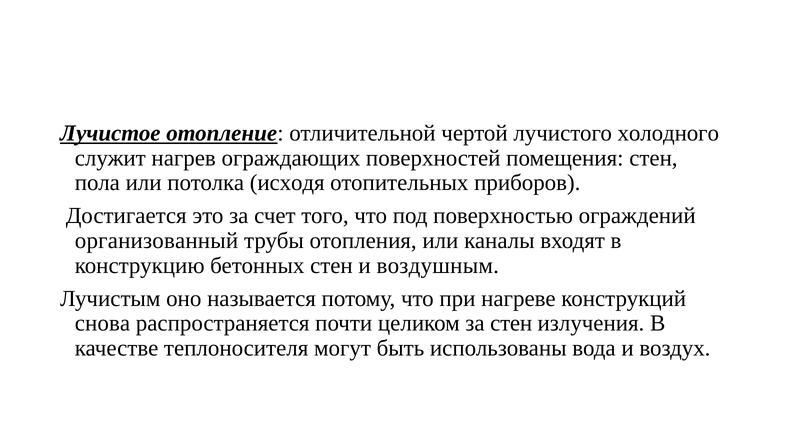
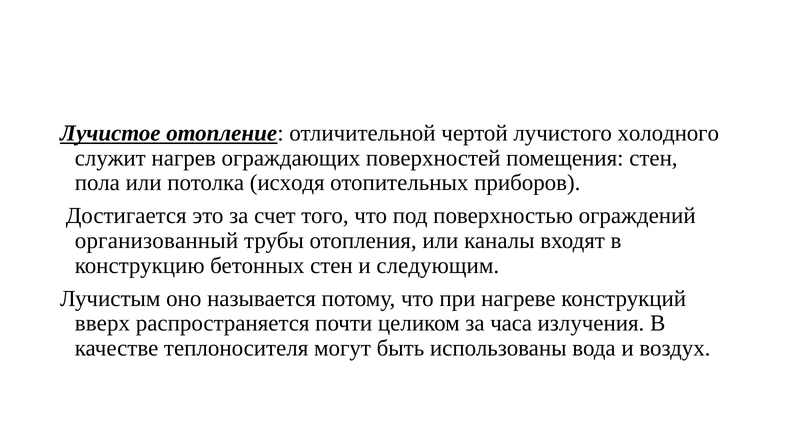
воздушным: воздушным -> следующим
снова: снова -> вверх
за стен: стен -> часа
